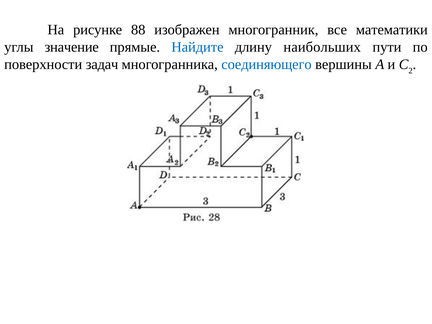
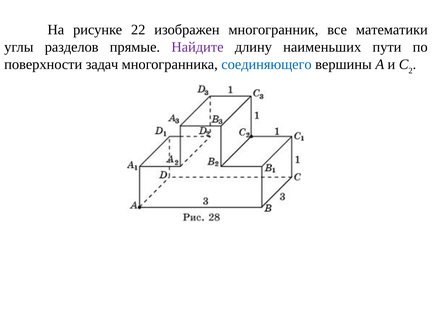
88: 88 -> 22
значение: значение -> разделов
Найдите colour: blue -> purple
наибольших: наибольших -> наименьших
